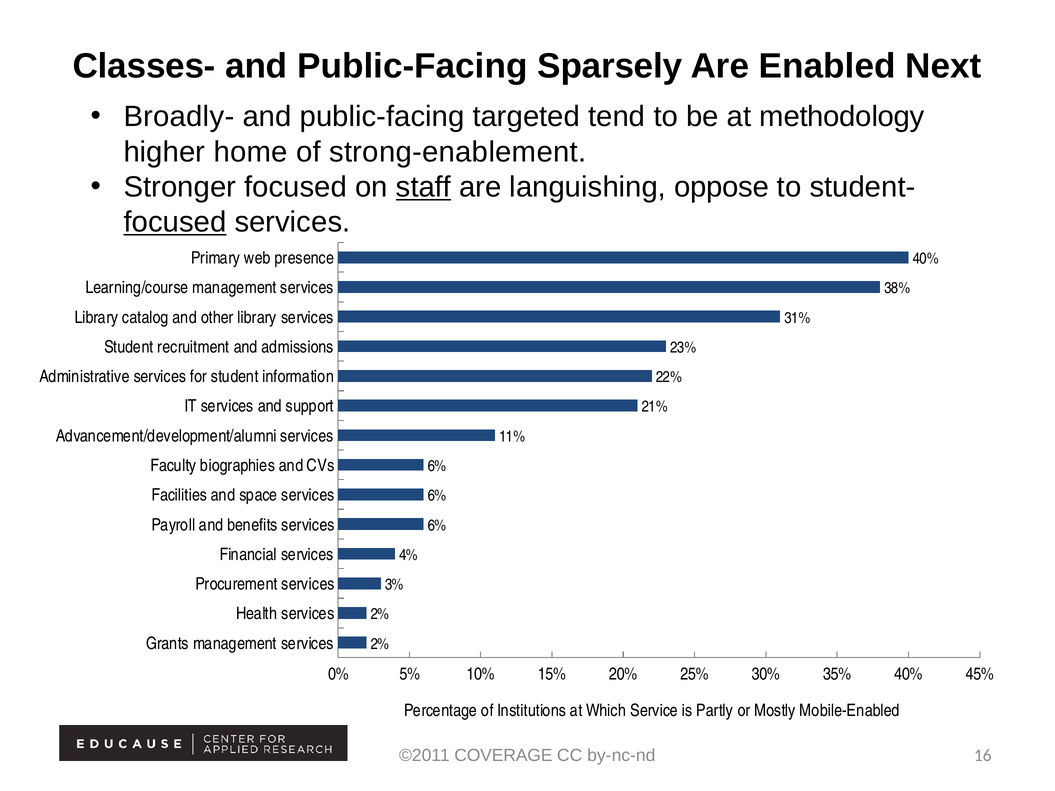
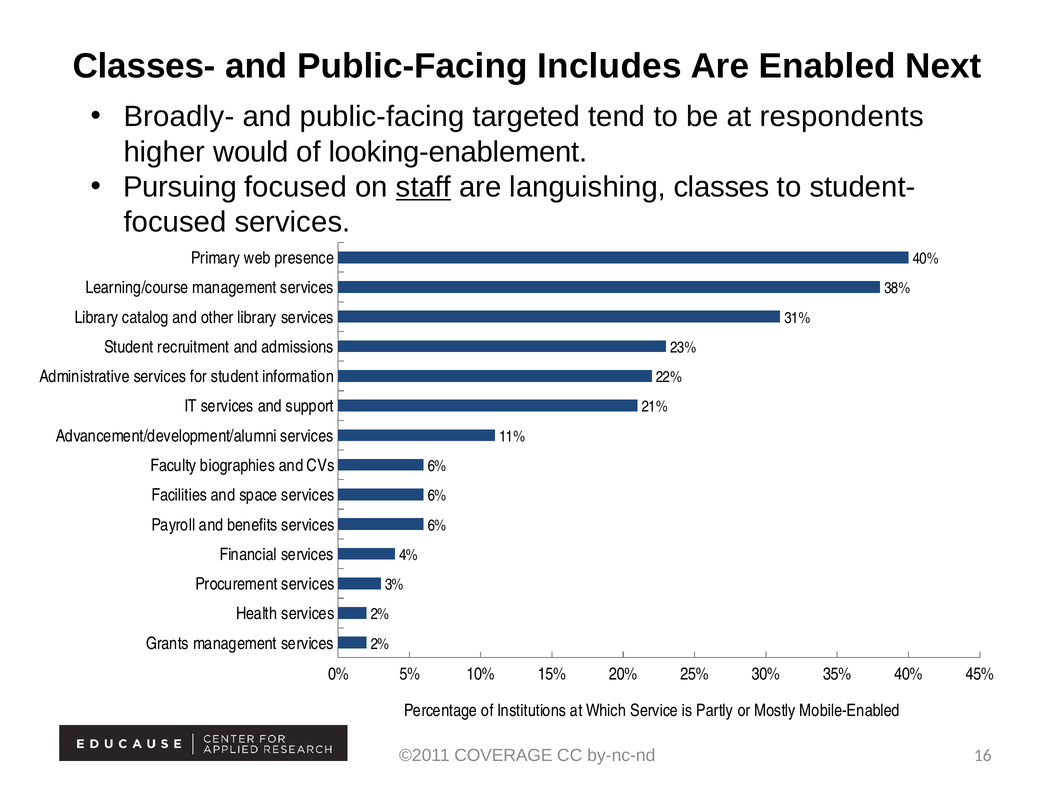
Sparsely: Sparsely -> Includes
methodology: methodology -> respondents
home: home -> would
strong-enablement: strong-enablement -> looking-enablement
Stronger: Stronger -> Pursuing
oppose: oppose -> classes
focused at (175, 222) underline: present -> none
